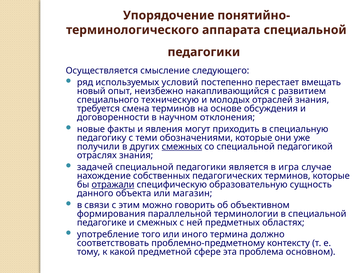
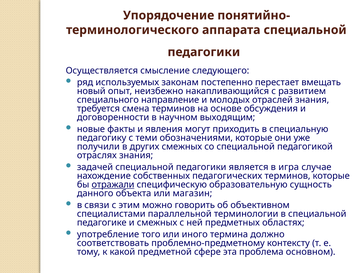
условий: условий -> законам
техническую: техническую -> направление
отклонения: отклонения -> выходящим
смежных at (182, 147) underline: present -> none
формирования: формирования -> специалистами
